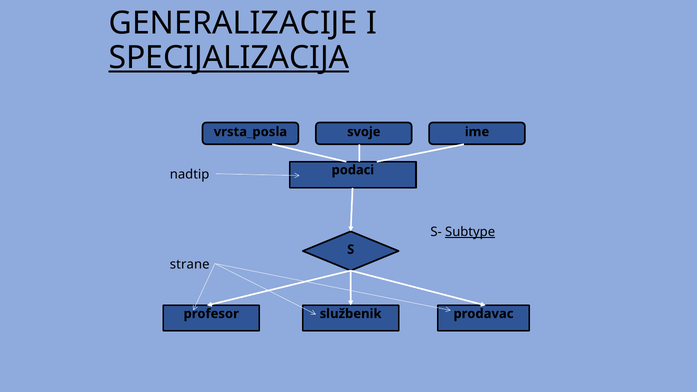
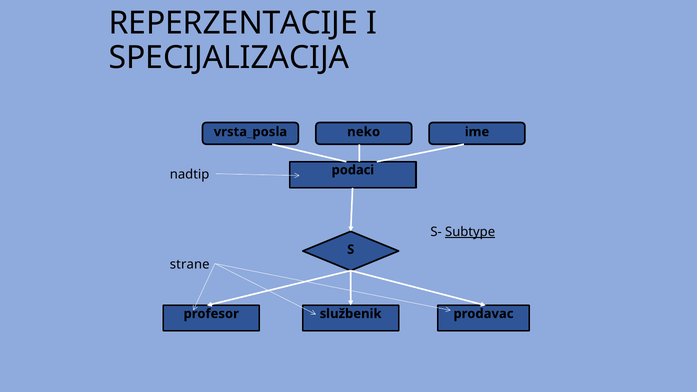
GENERALIZACIJE: GENERALIZACIJE -> REPERZENTACIJE
SPECIJALIZACIJA underline: present -> none
svoje: svoje -> neko
